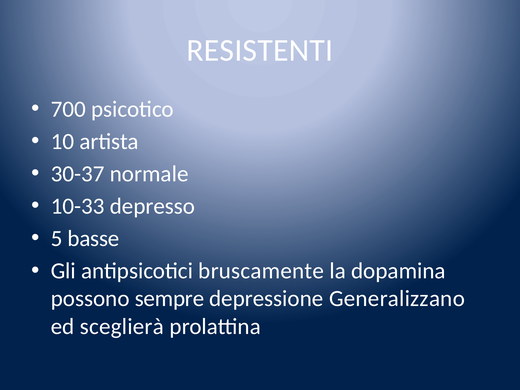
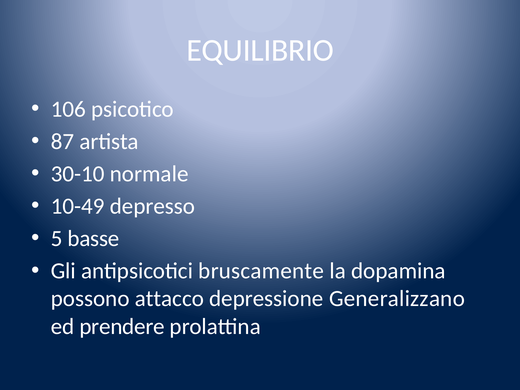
RESISTENTI: RESISTENTI -> EQUILIBRIO
700: 700 -> 106
10: 10 -> 87
30-37: 30-37 -> 30-10
10-33: 10-33 -> 10-49
sempre: sempre -> attacco
sceglierà: sceglierà -> prendere
